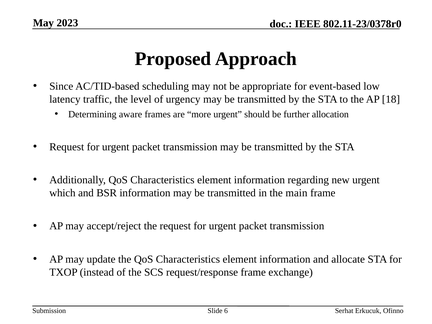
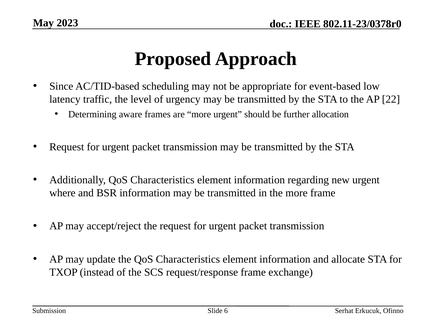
18: 18 -> 22
which: which -> where
the main: main -> more
